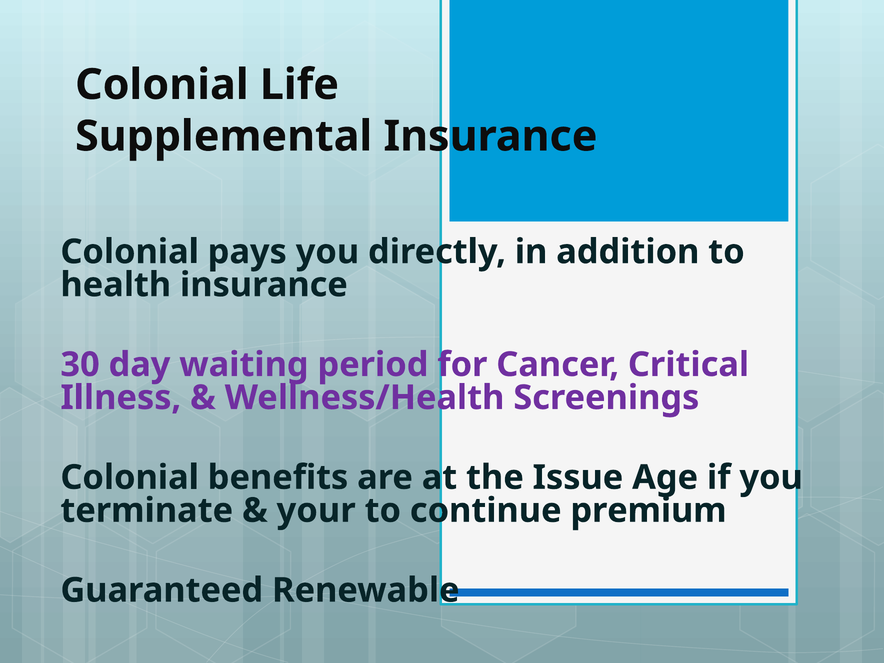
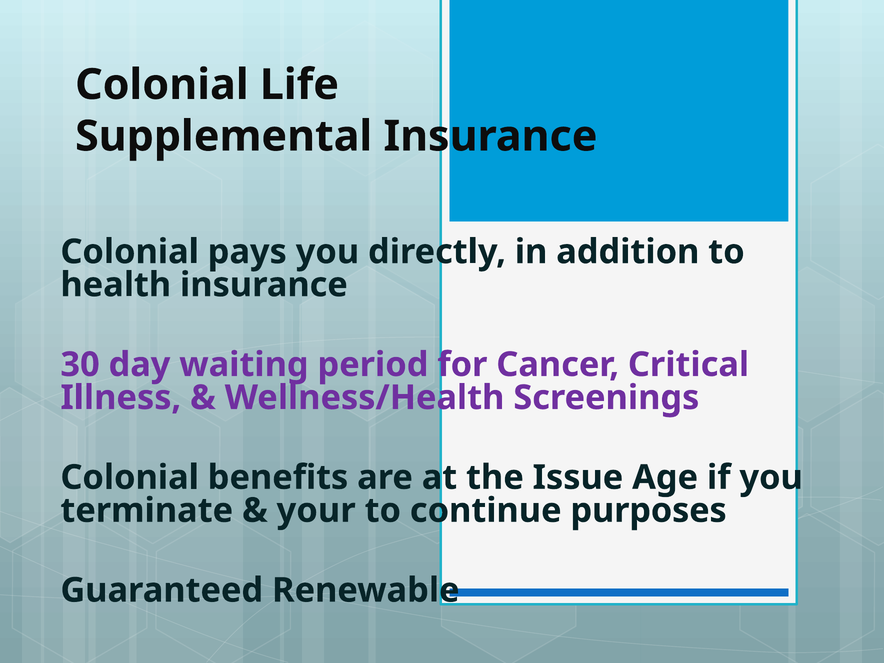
premium: premium -> purposes
